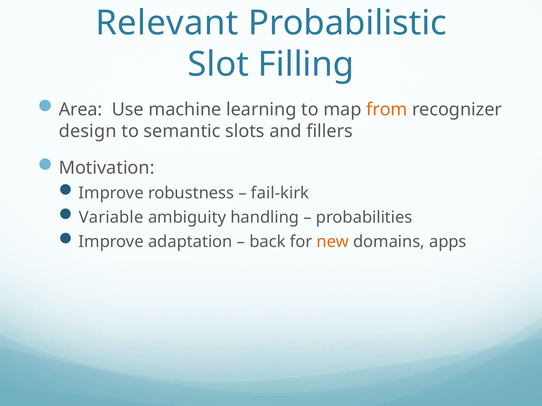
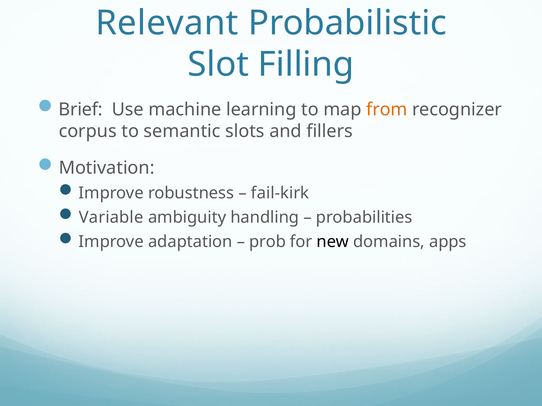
Area: Area -> Brief
design: design -> corpus
back: back -> prob
new colour: orange -> black
